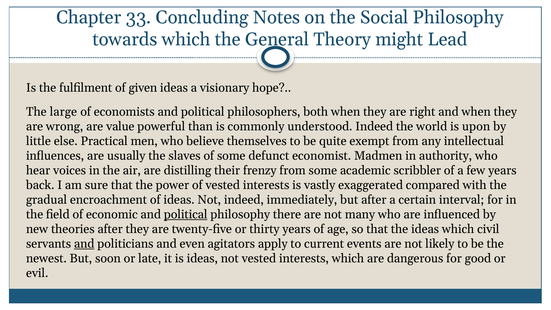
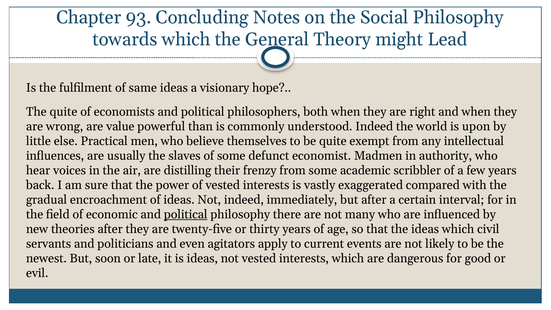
33: 33 -> 93
given: given -> same
The large: large -> quite
and at (84, 244) underline: present -> none
